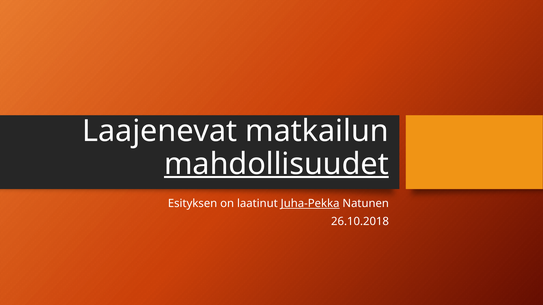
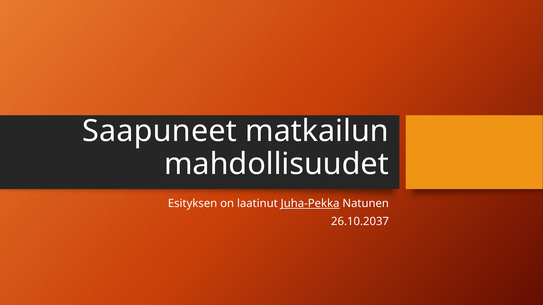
Laajenevat: Laajenevat -> Saapuneet
mahdollisuudet underline: present -> none
26.10.2018: 26.10.2018 -> 26.10.2037
